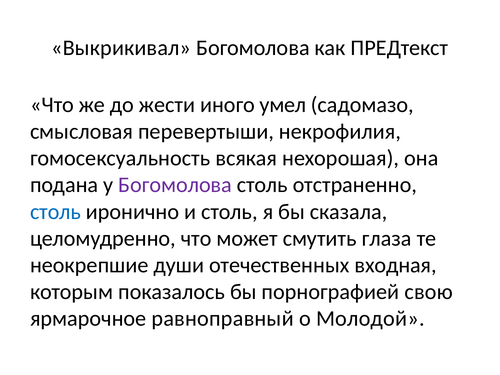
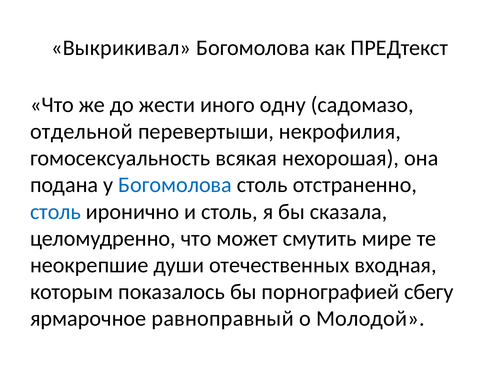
умел: умел -> одну
смысловая: смысловая -> отдельной
Богомолова at (175, 185) colour: purple -> blue
глаза: глаза -> мире
свою: свою -> сбегу
